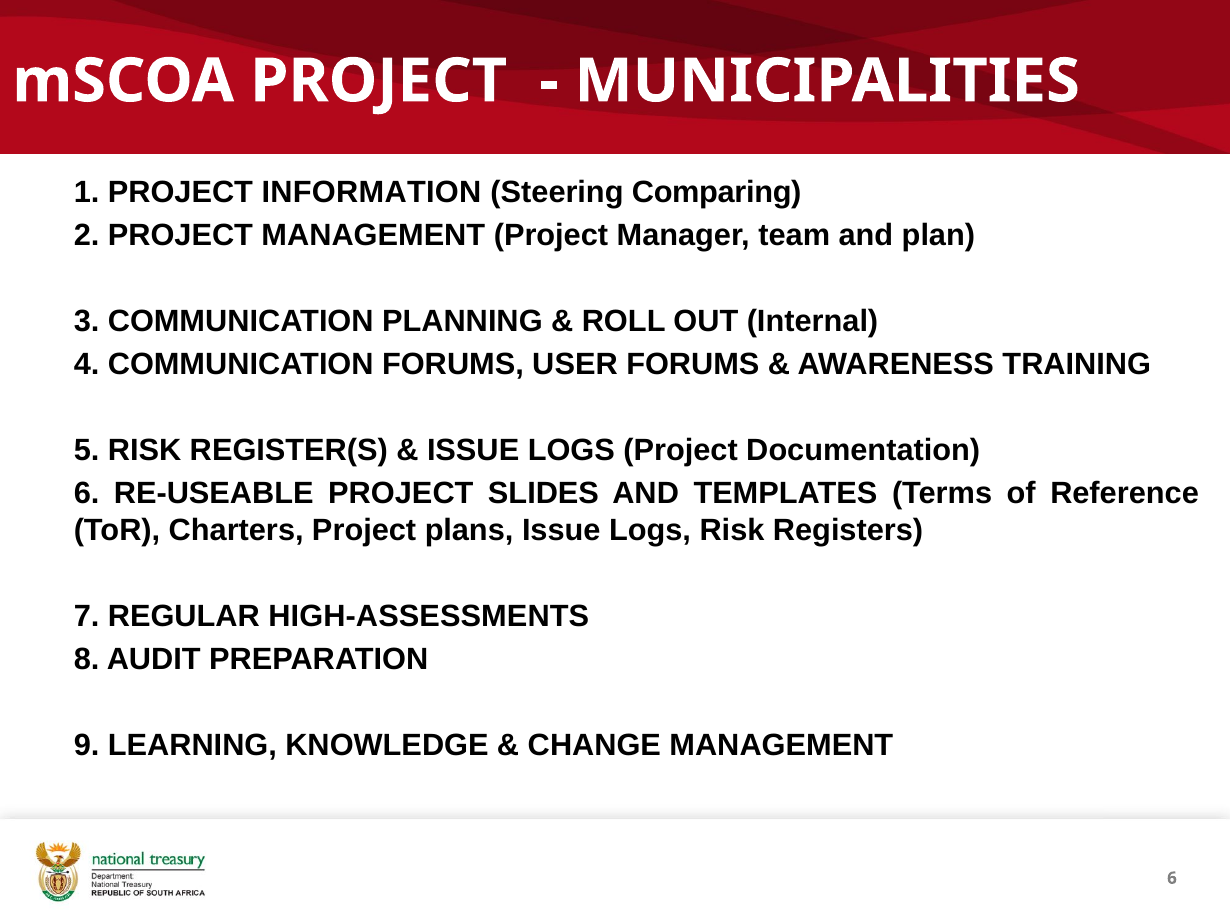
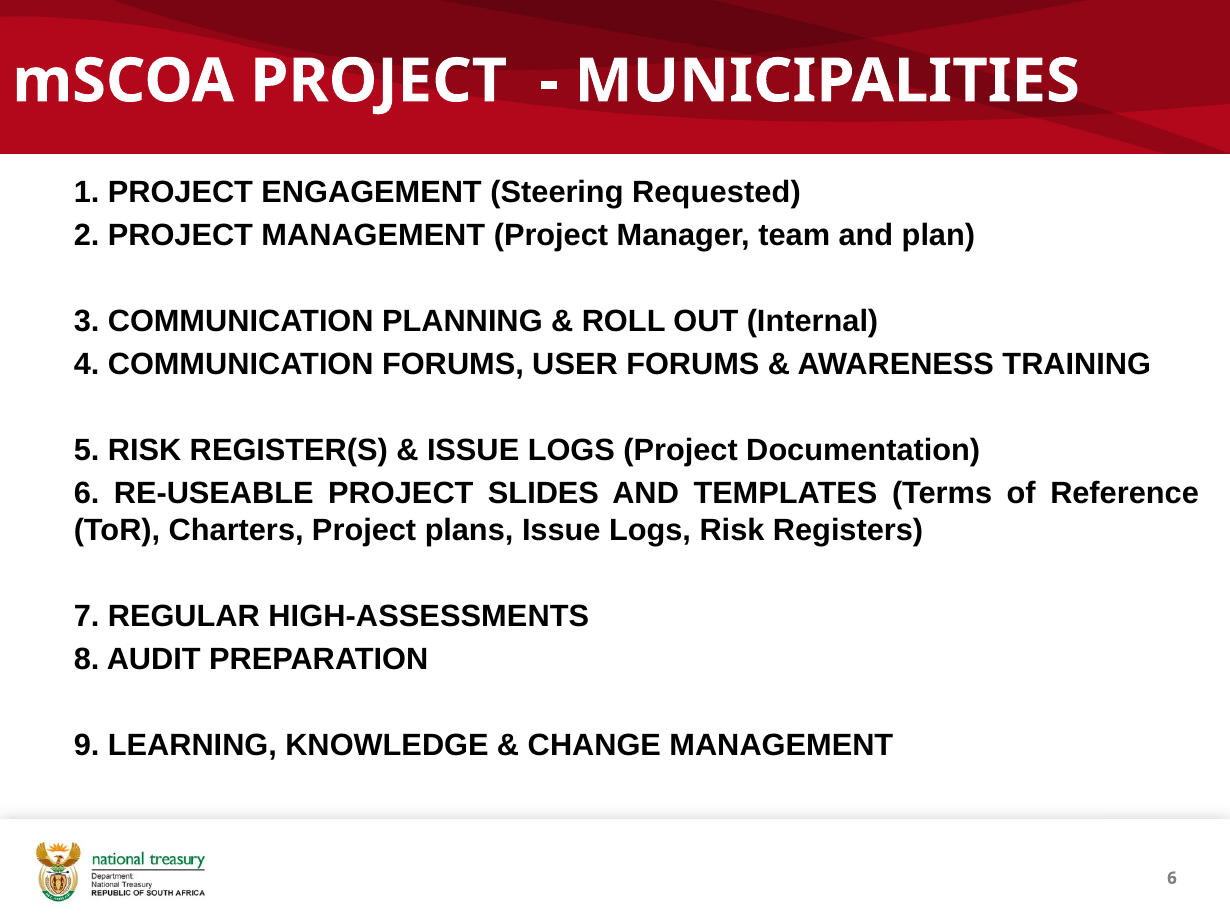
INFORMATION: INFORMATION -> ENGAGEMENT
Comparing: Comparing -> Requested
